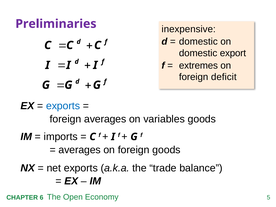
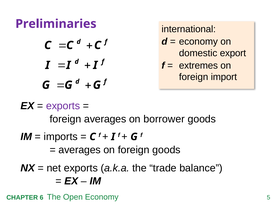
inexpensive: inexpensive -> international
domestic at (198, 42): domestic -> economy
deficit: deficit -> import
exports at (63, 106) colour: blue -> purple
variables: variables -> borrower
